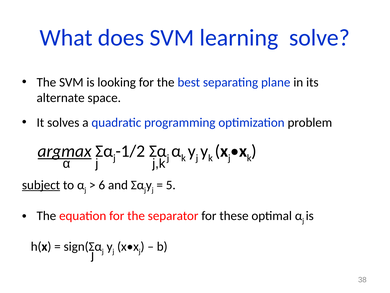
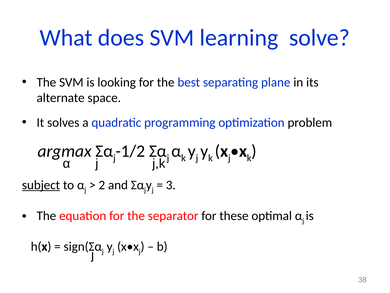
argmax underline: present -> none
6: 6 -> 2
5: 5 -> 3
